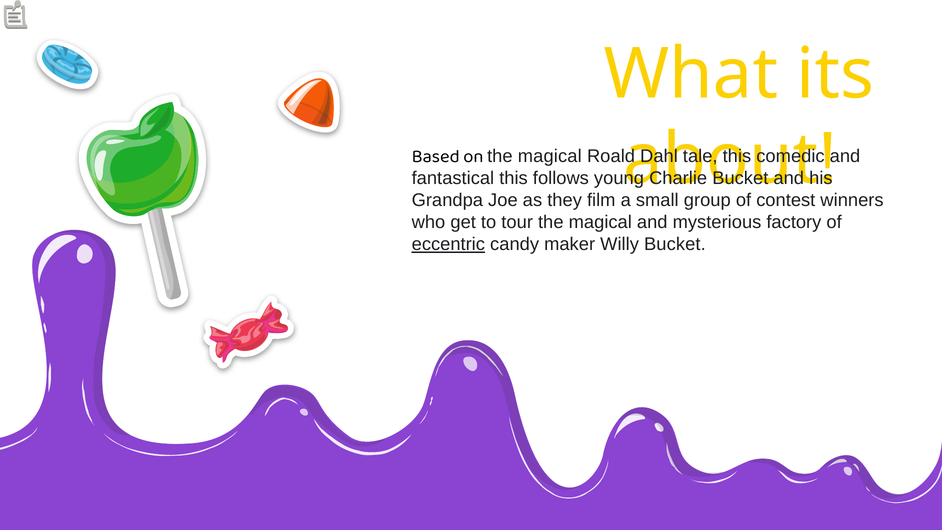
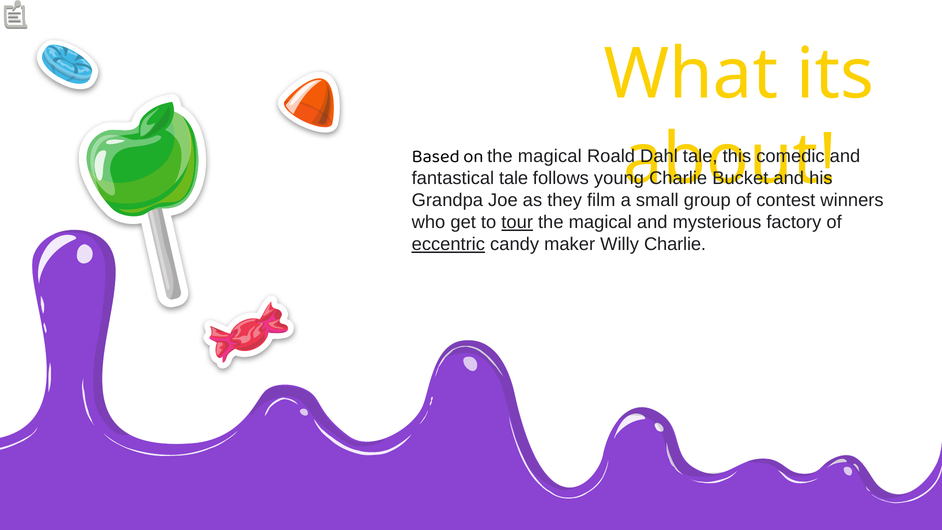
fantastical this: this -> tale
tour underline: none -> present
Willy Bucket: Bucket -> Charlie
